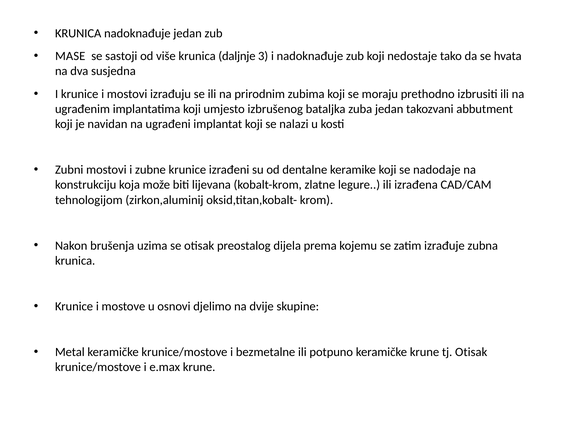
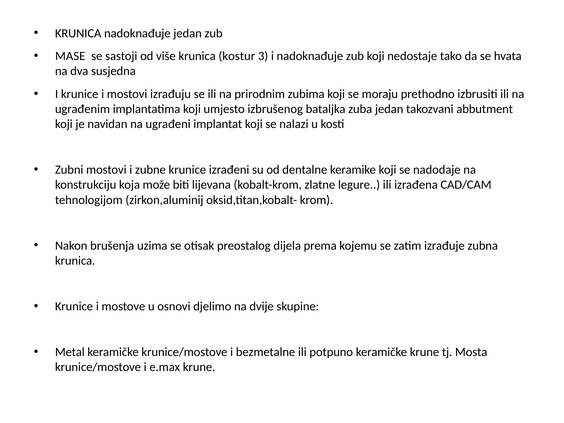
daljnje: daljnje -> kostur
tj Otisak: Otisak -> Mosta
